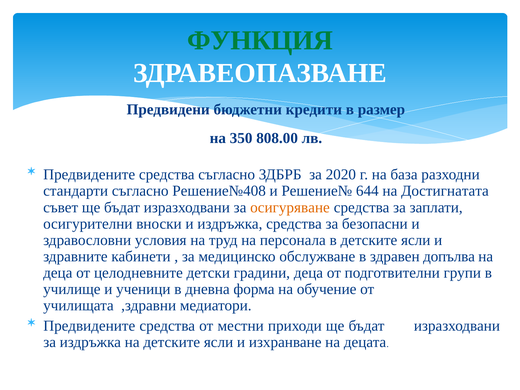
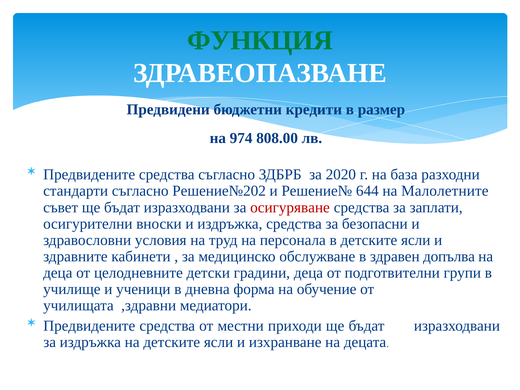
350: 350 -> 974
Решение№408: Решение№408 -> Решение№202
Достигнатата: Достигнатата -> Малолетните
осигуряване colour: orange -> red
